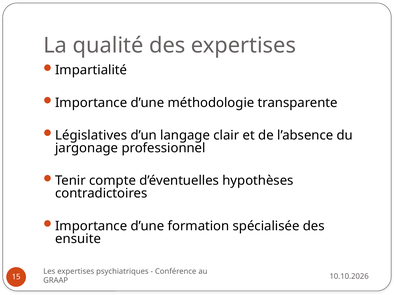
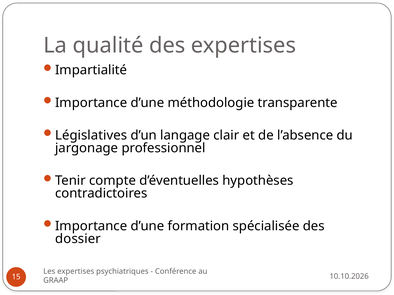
ensuite: ensuite -> dossier
